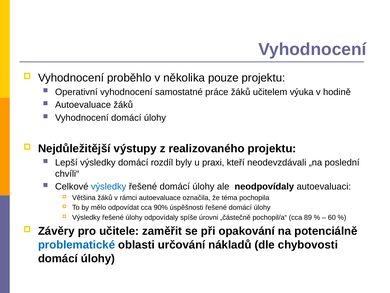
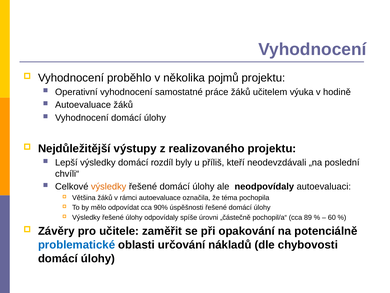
pouze: pouze -> pojmů
praxi: praxi -> příliš
výsledky at (109, 186) colour: blue -> orange
